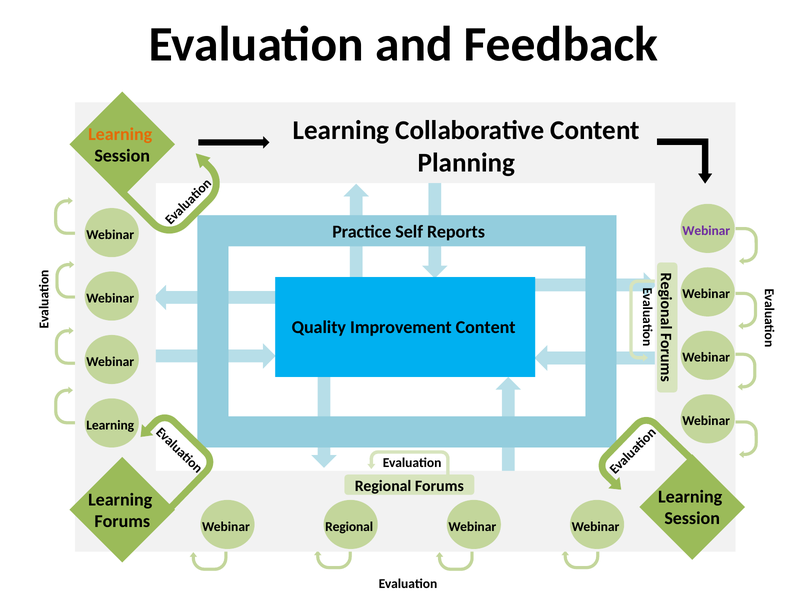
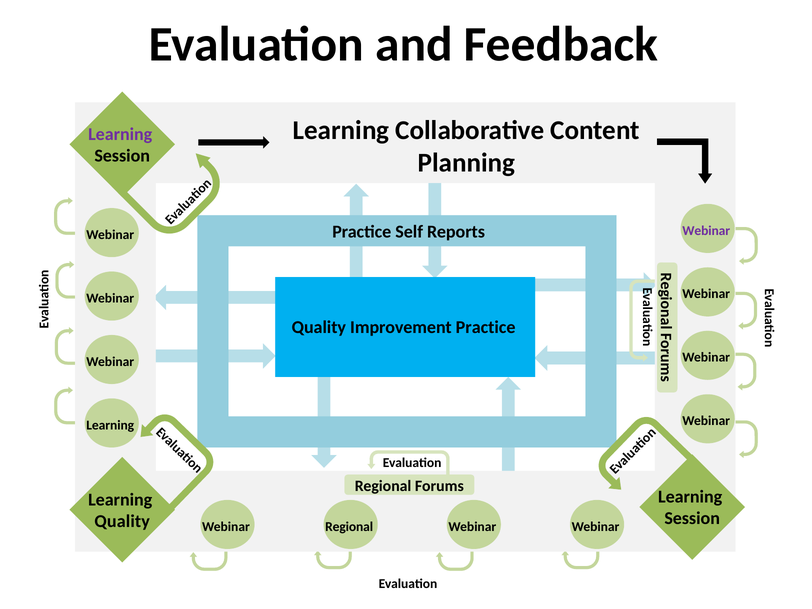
Learning at (120, 134) colour: orange -> purple
Improvement Content: Content -> Practice
Forums at (122, 521): Forums -> Quality
